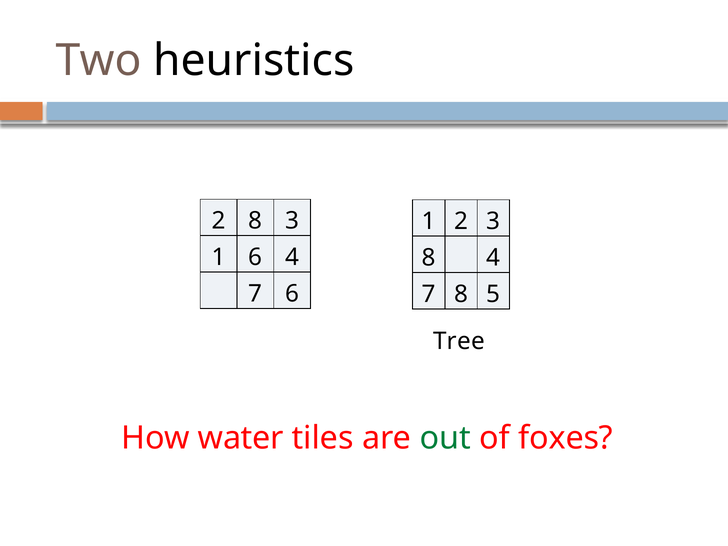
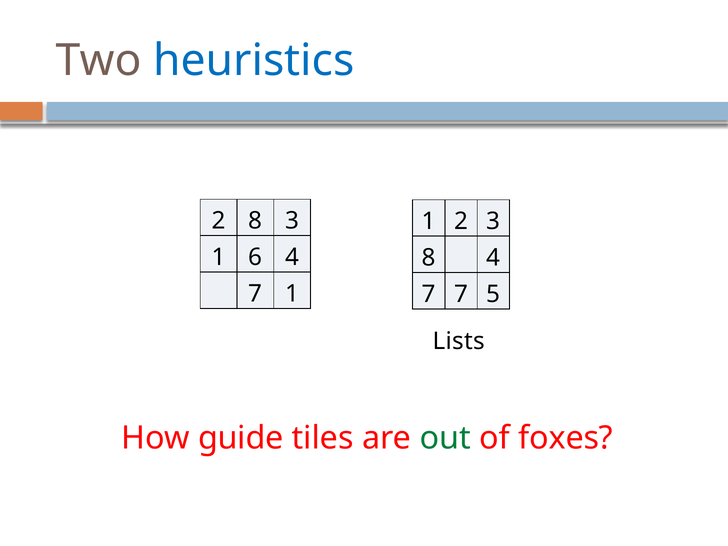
heuristics colour: black -> blue
7 6: 6 -> 1
7 8: 8 -> 7
Tree: Tree -> Lists
water: water -> guide
